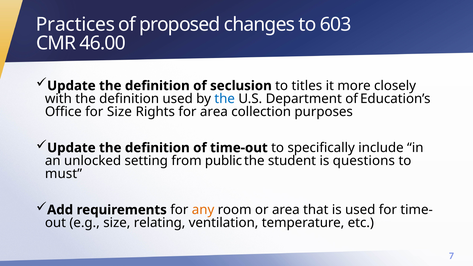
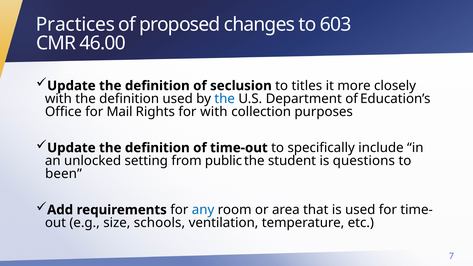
for Size: Size -> Mail
for area: area -> with
must: must -> been
any colour: orange -> blue
relating: relating -> schools
